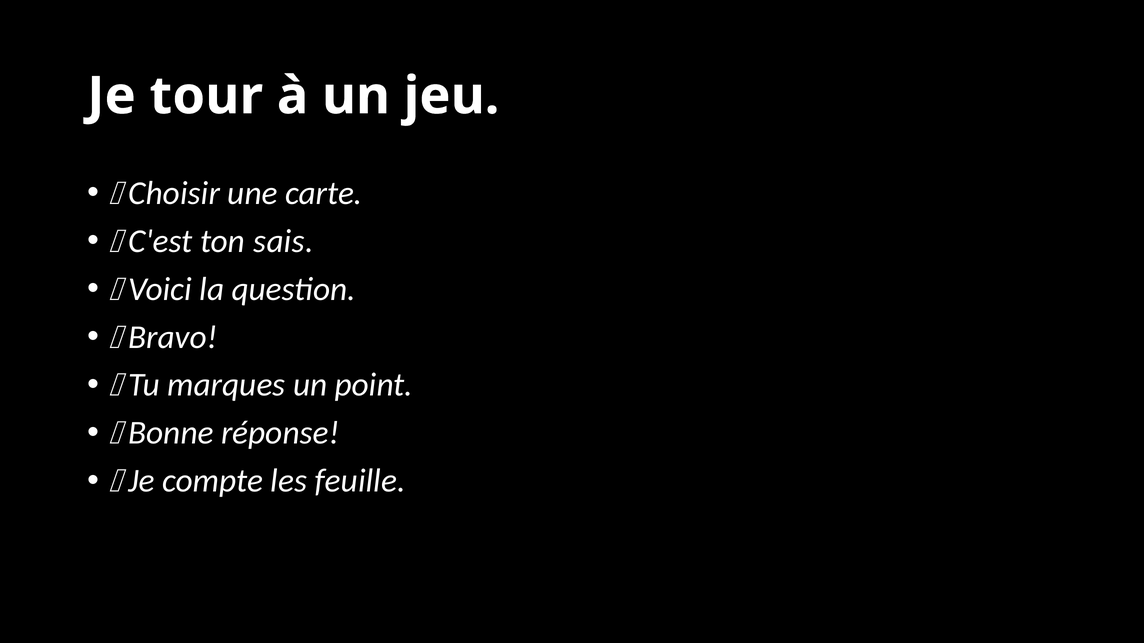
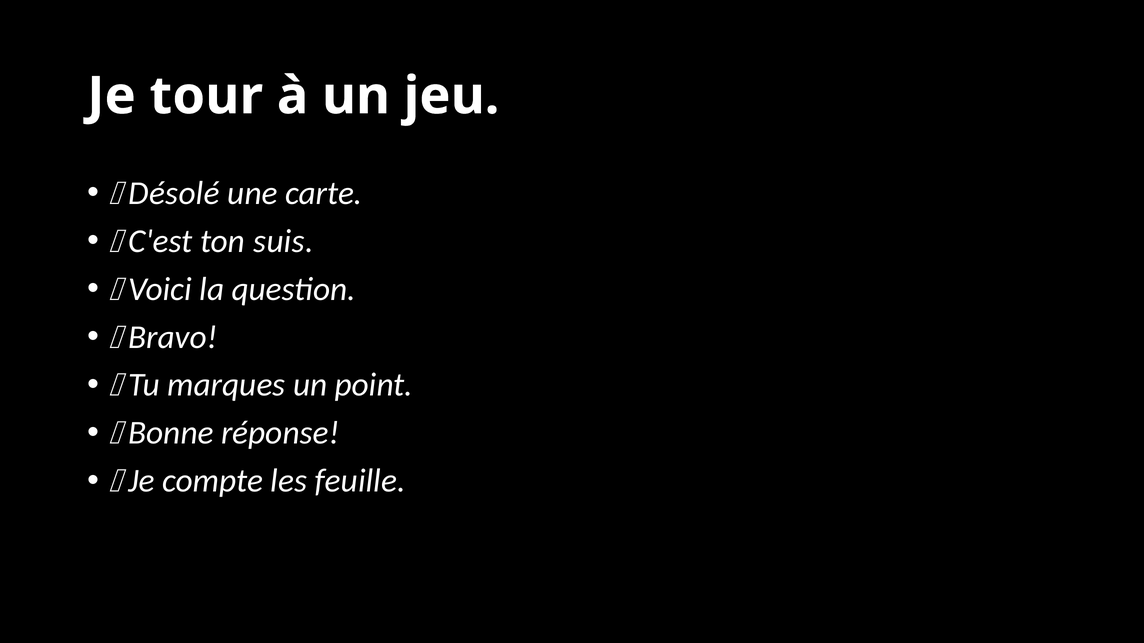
Choisir: Choisir -> Désolé
sais: sais -> suis
